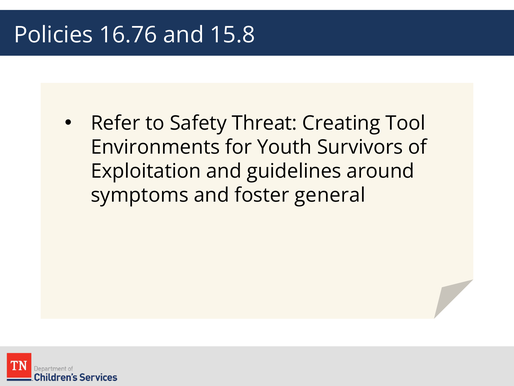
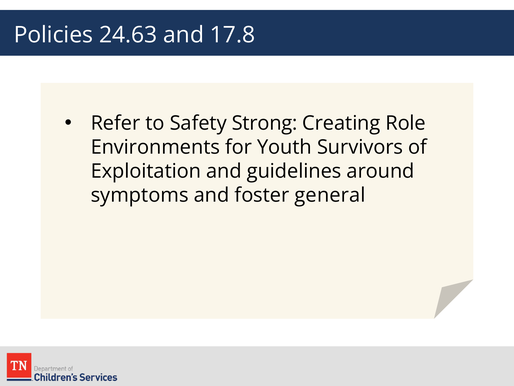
16.76: 16.76 -> 24.63
15.8: 15.8 -> 17.8
Threat: Threat -> Strong
Tool: Tool -> Role
